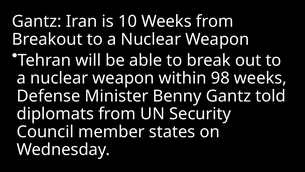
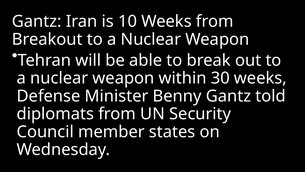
98: 98 -> 30
